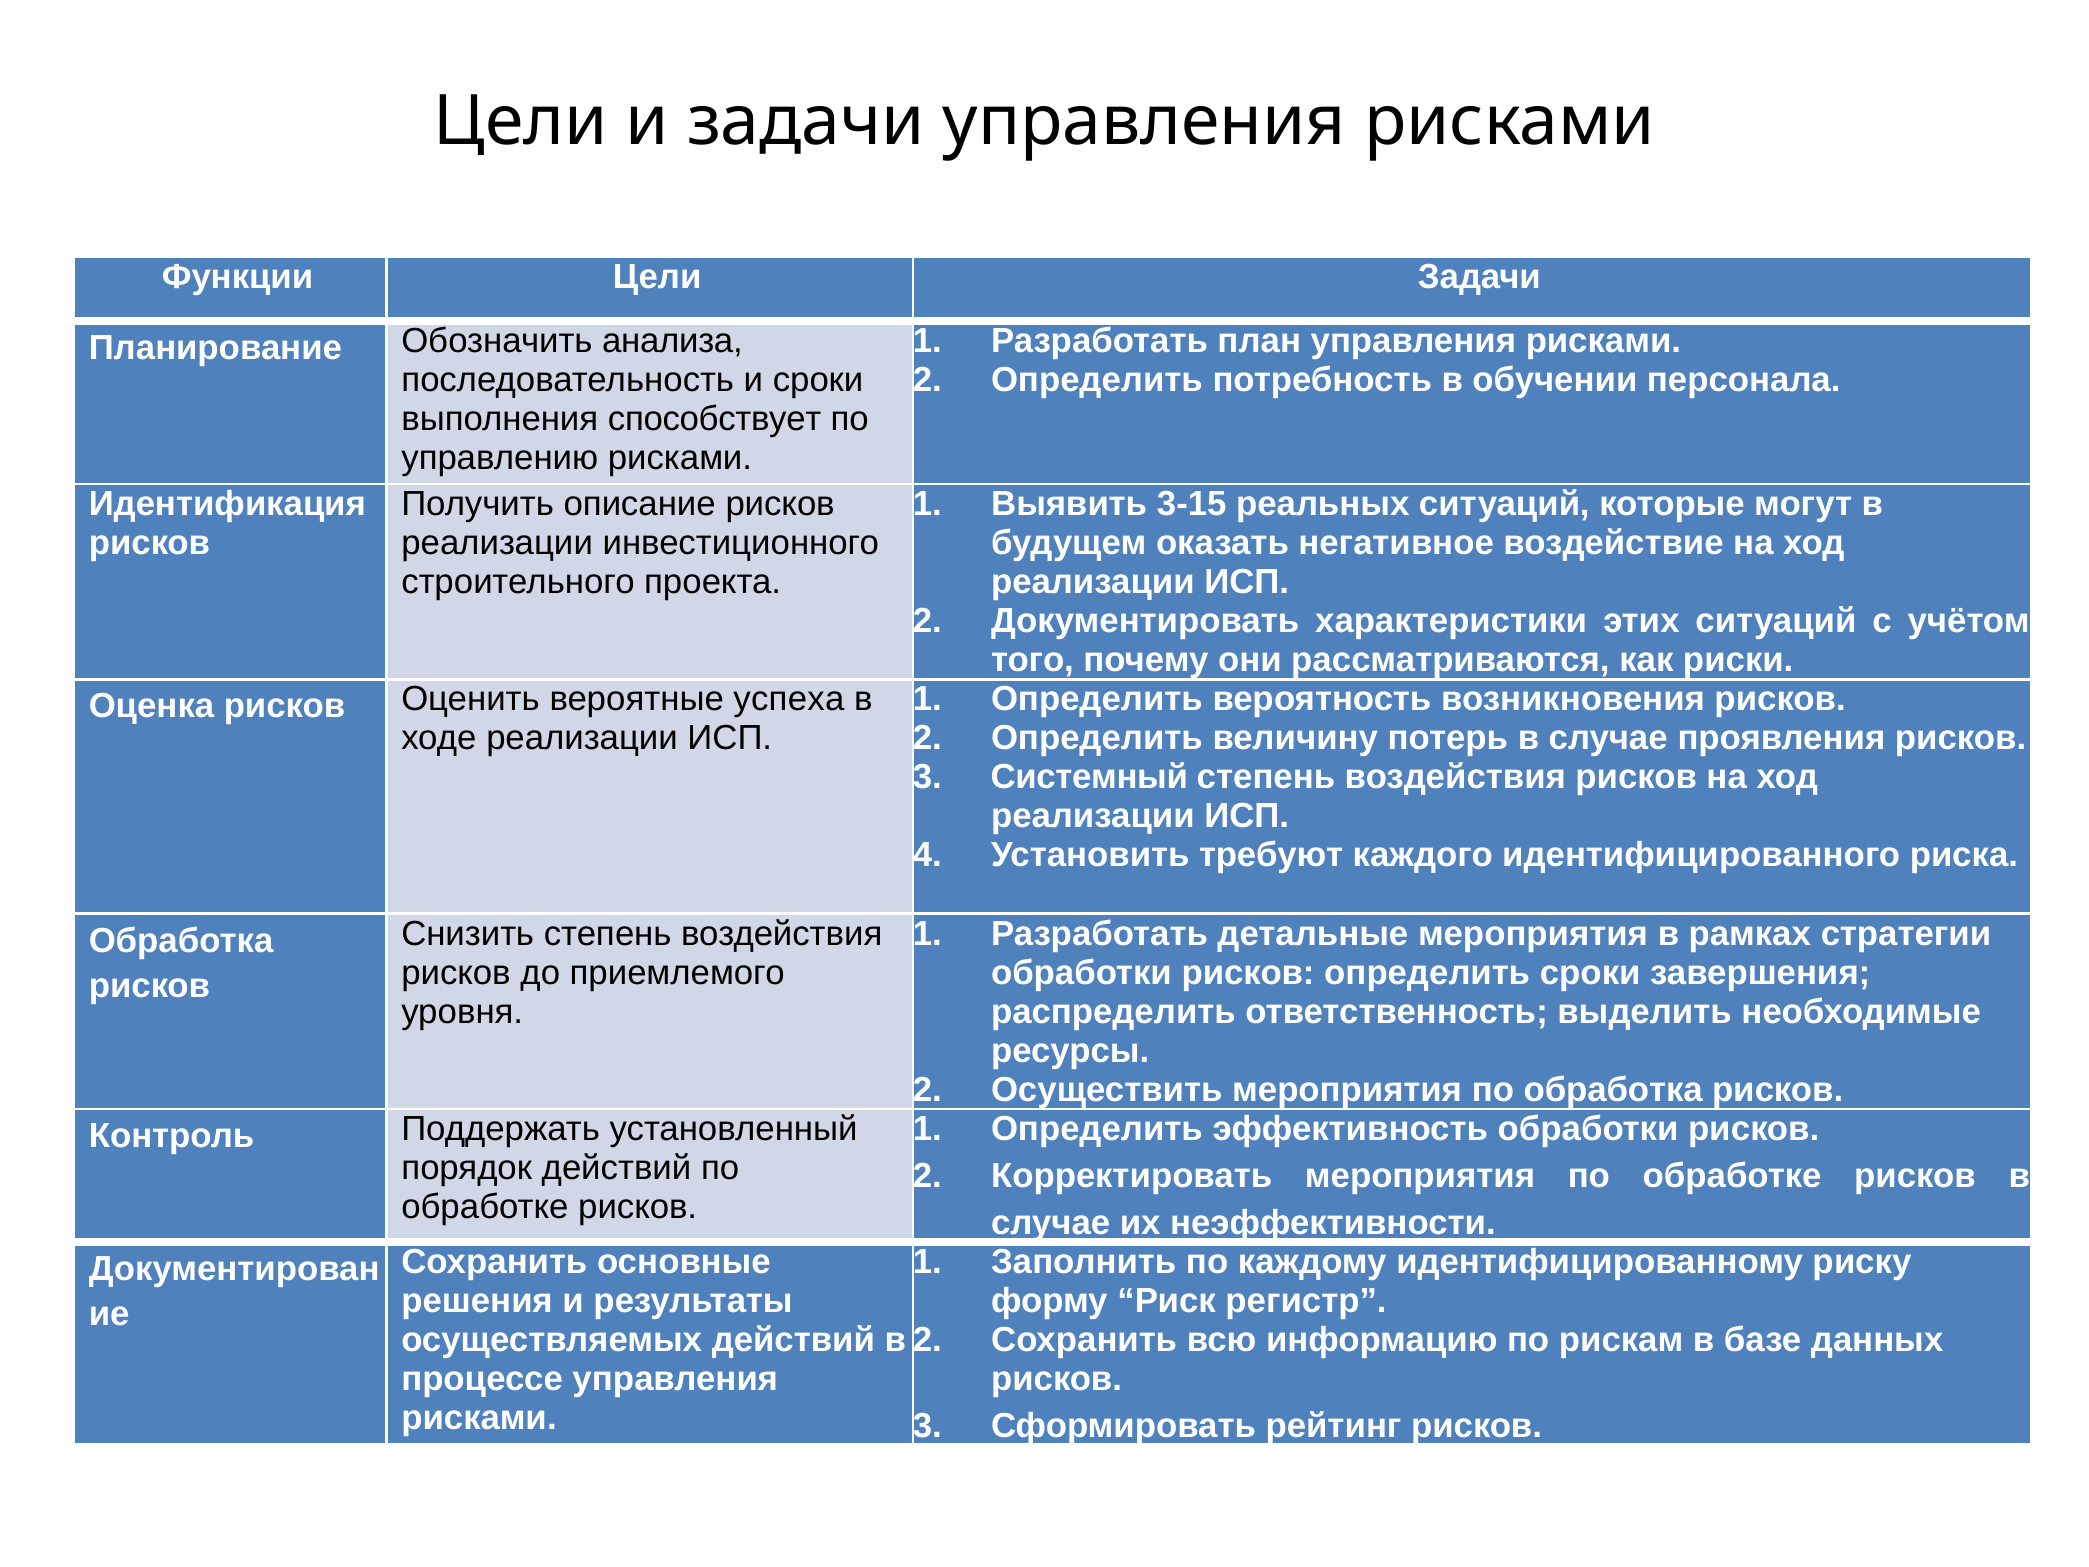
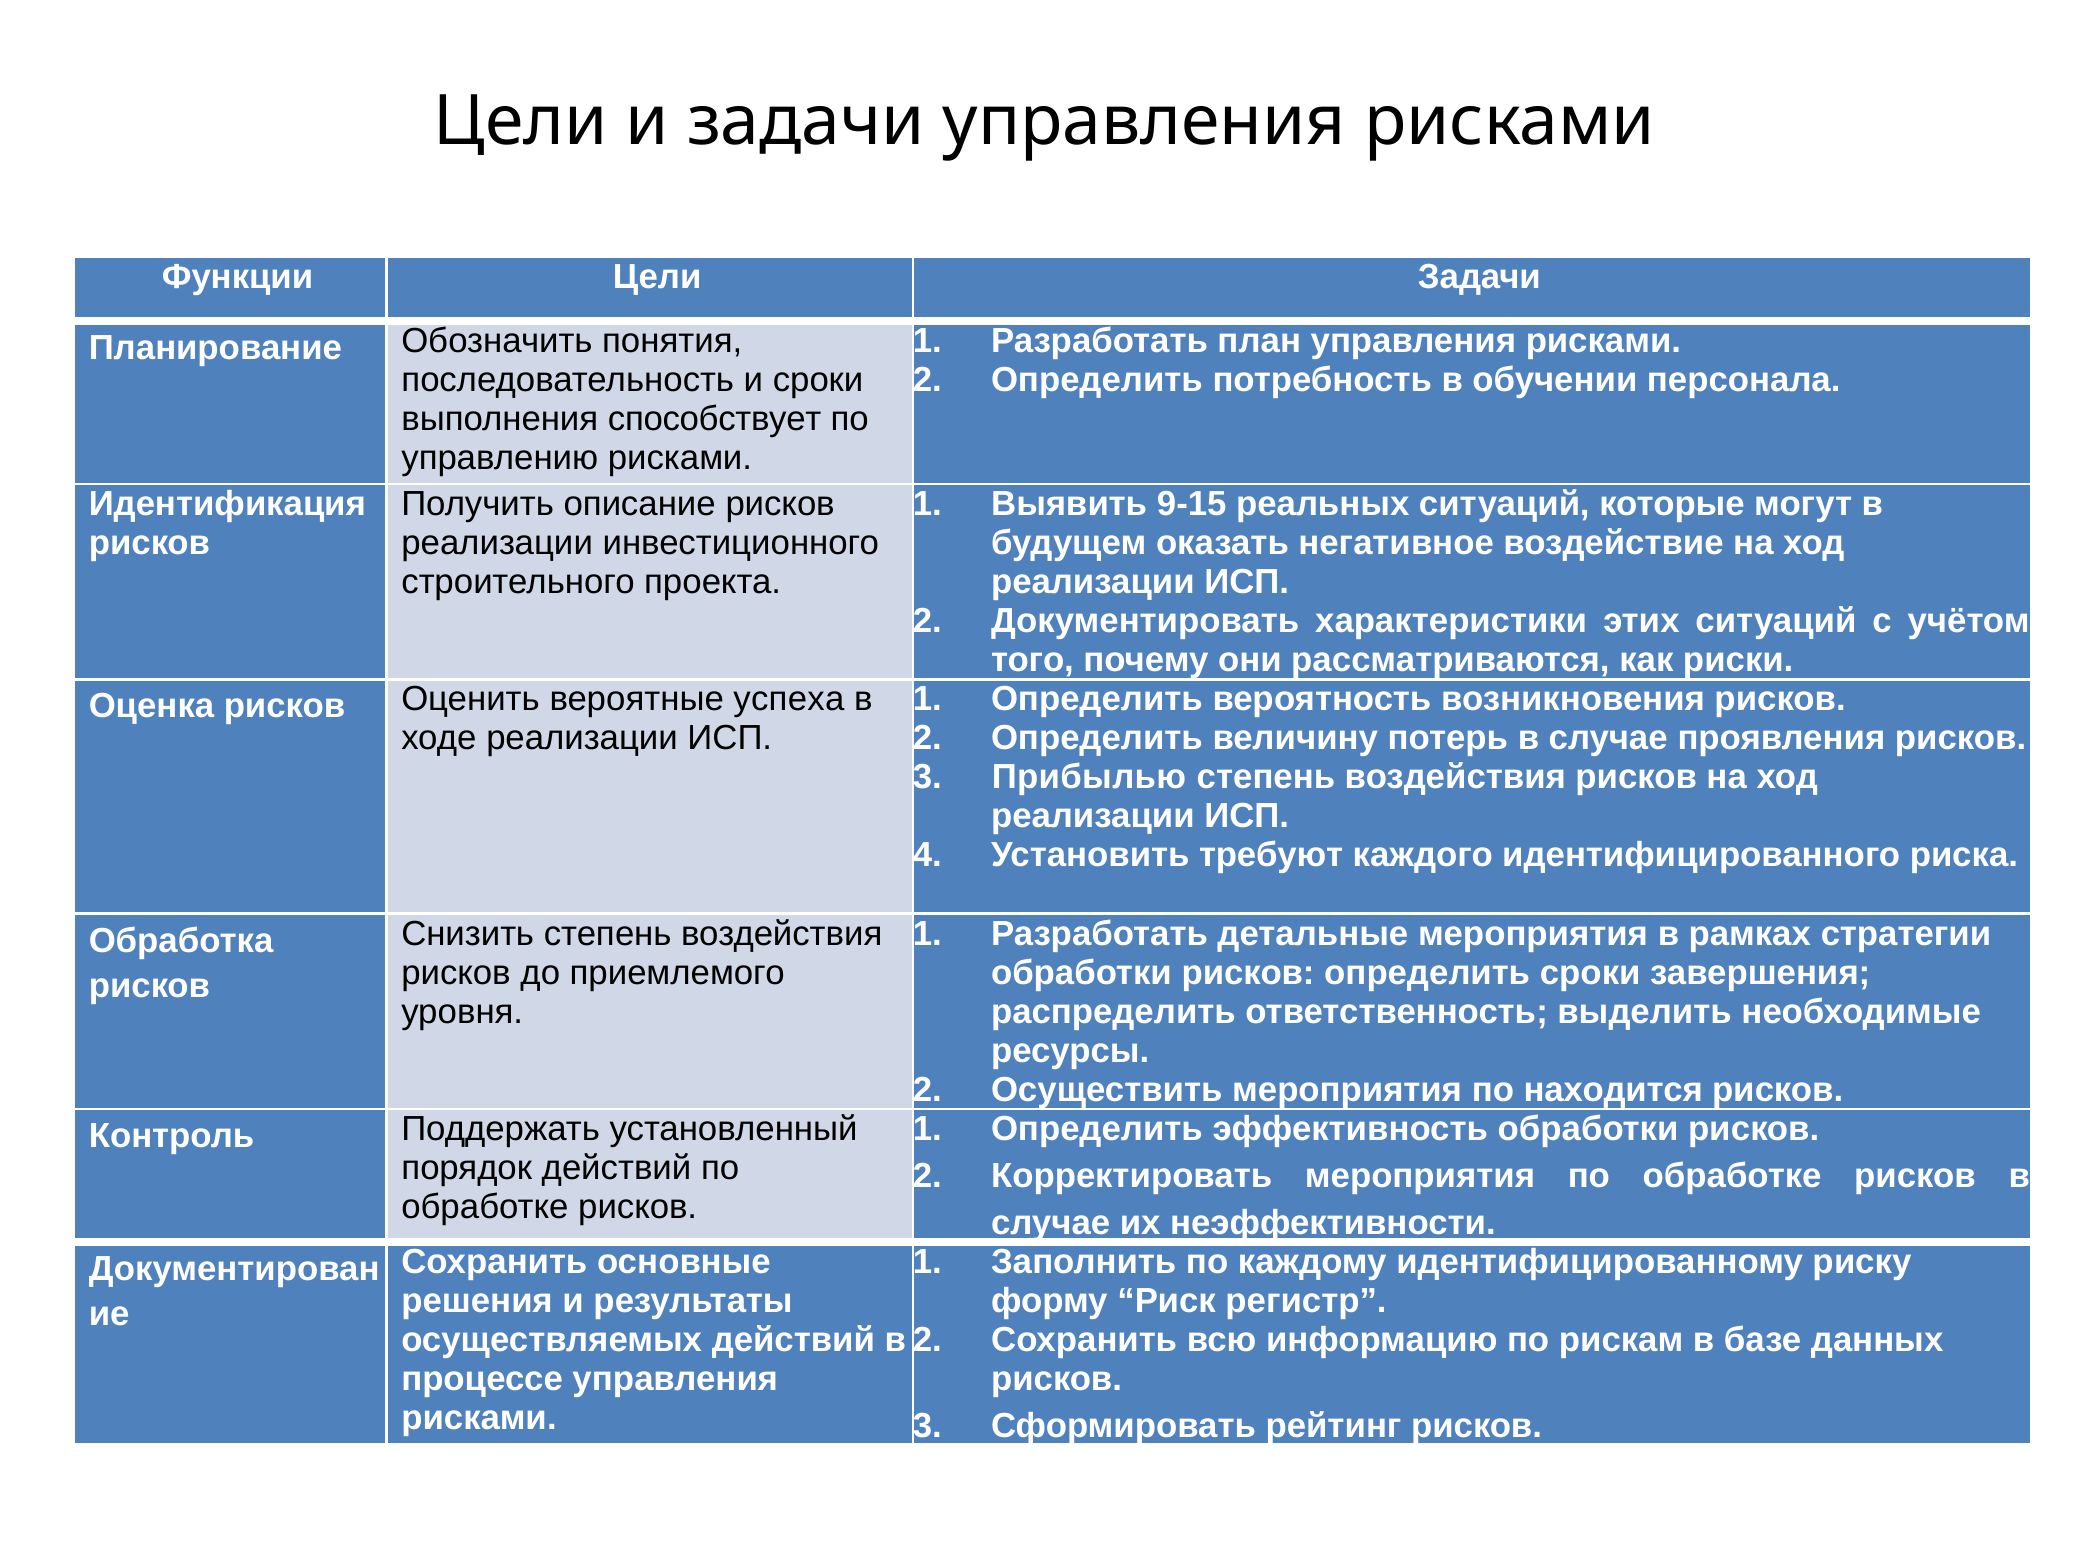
анализа: анализа -> понятия
3-15: 3-15 -> 9-15
Системный: Системный -> Прибылью
по обработка: обработка -> находится
